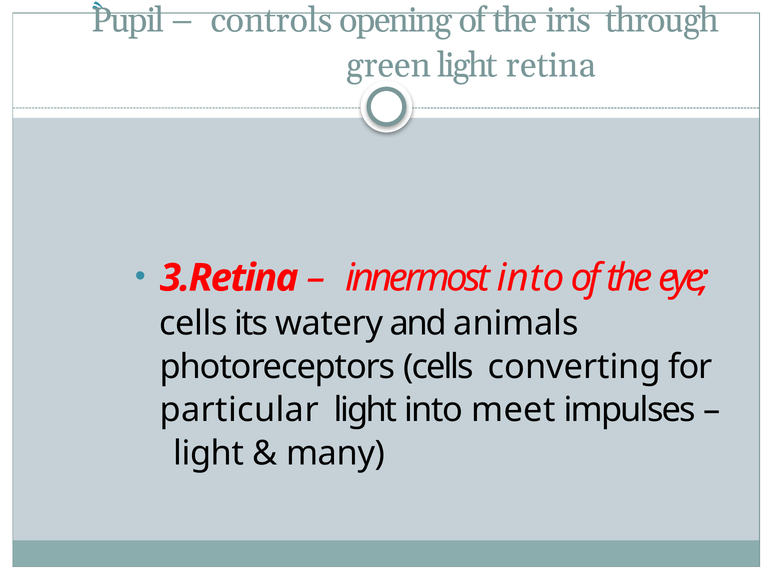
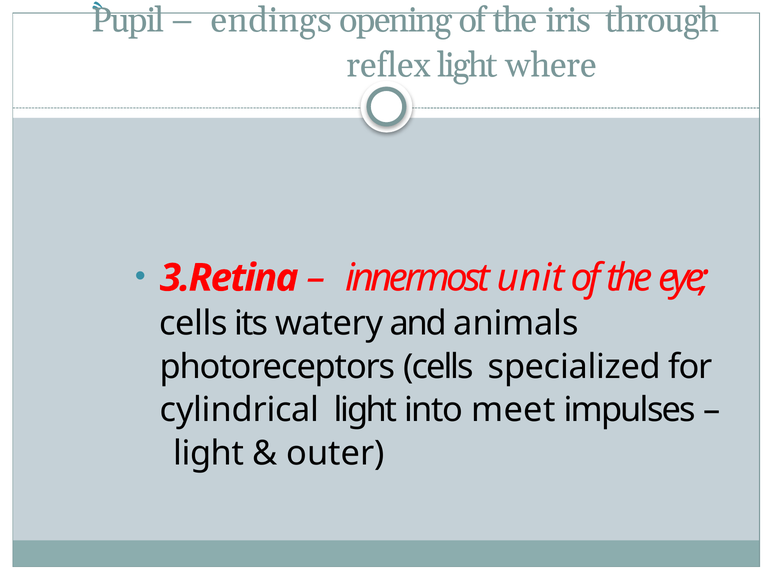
controls: controls -> endings
green: green -> reflex
retina: retina -> where
innermost into: into -> unit
converting: converting -> specialized
particular: particular -> cylindrical
many: many -> outer
